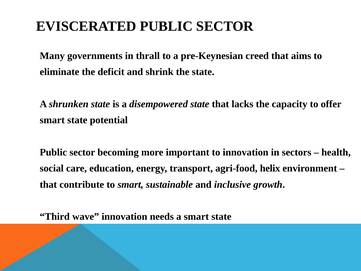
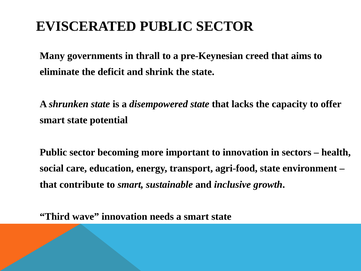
agri-food helix: helix -> state
